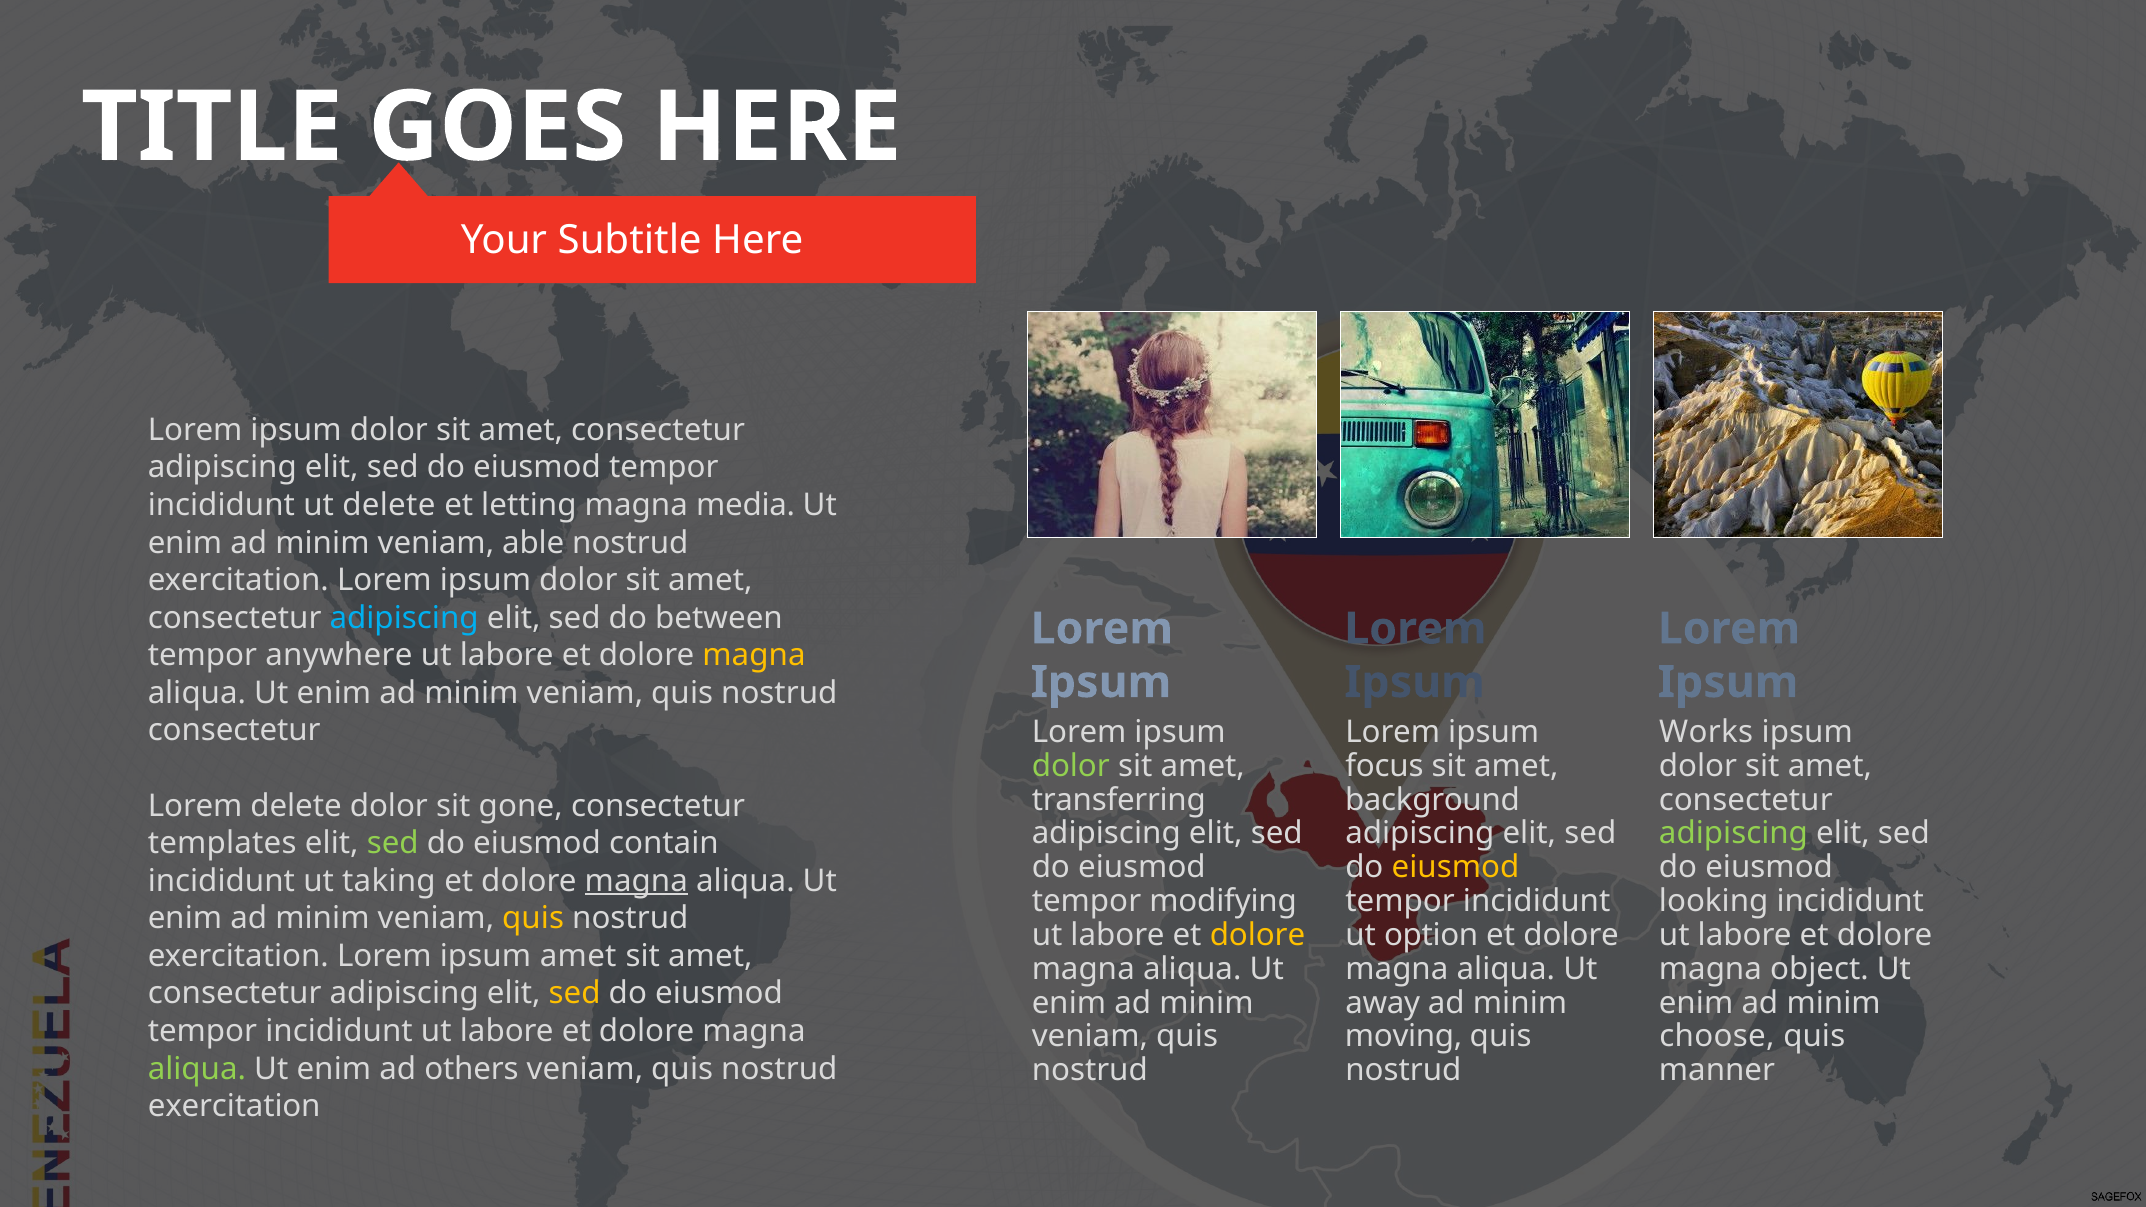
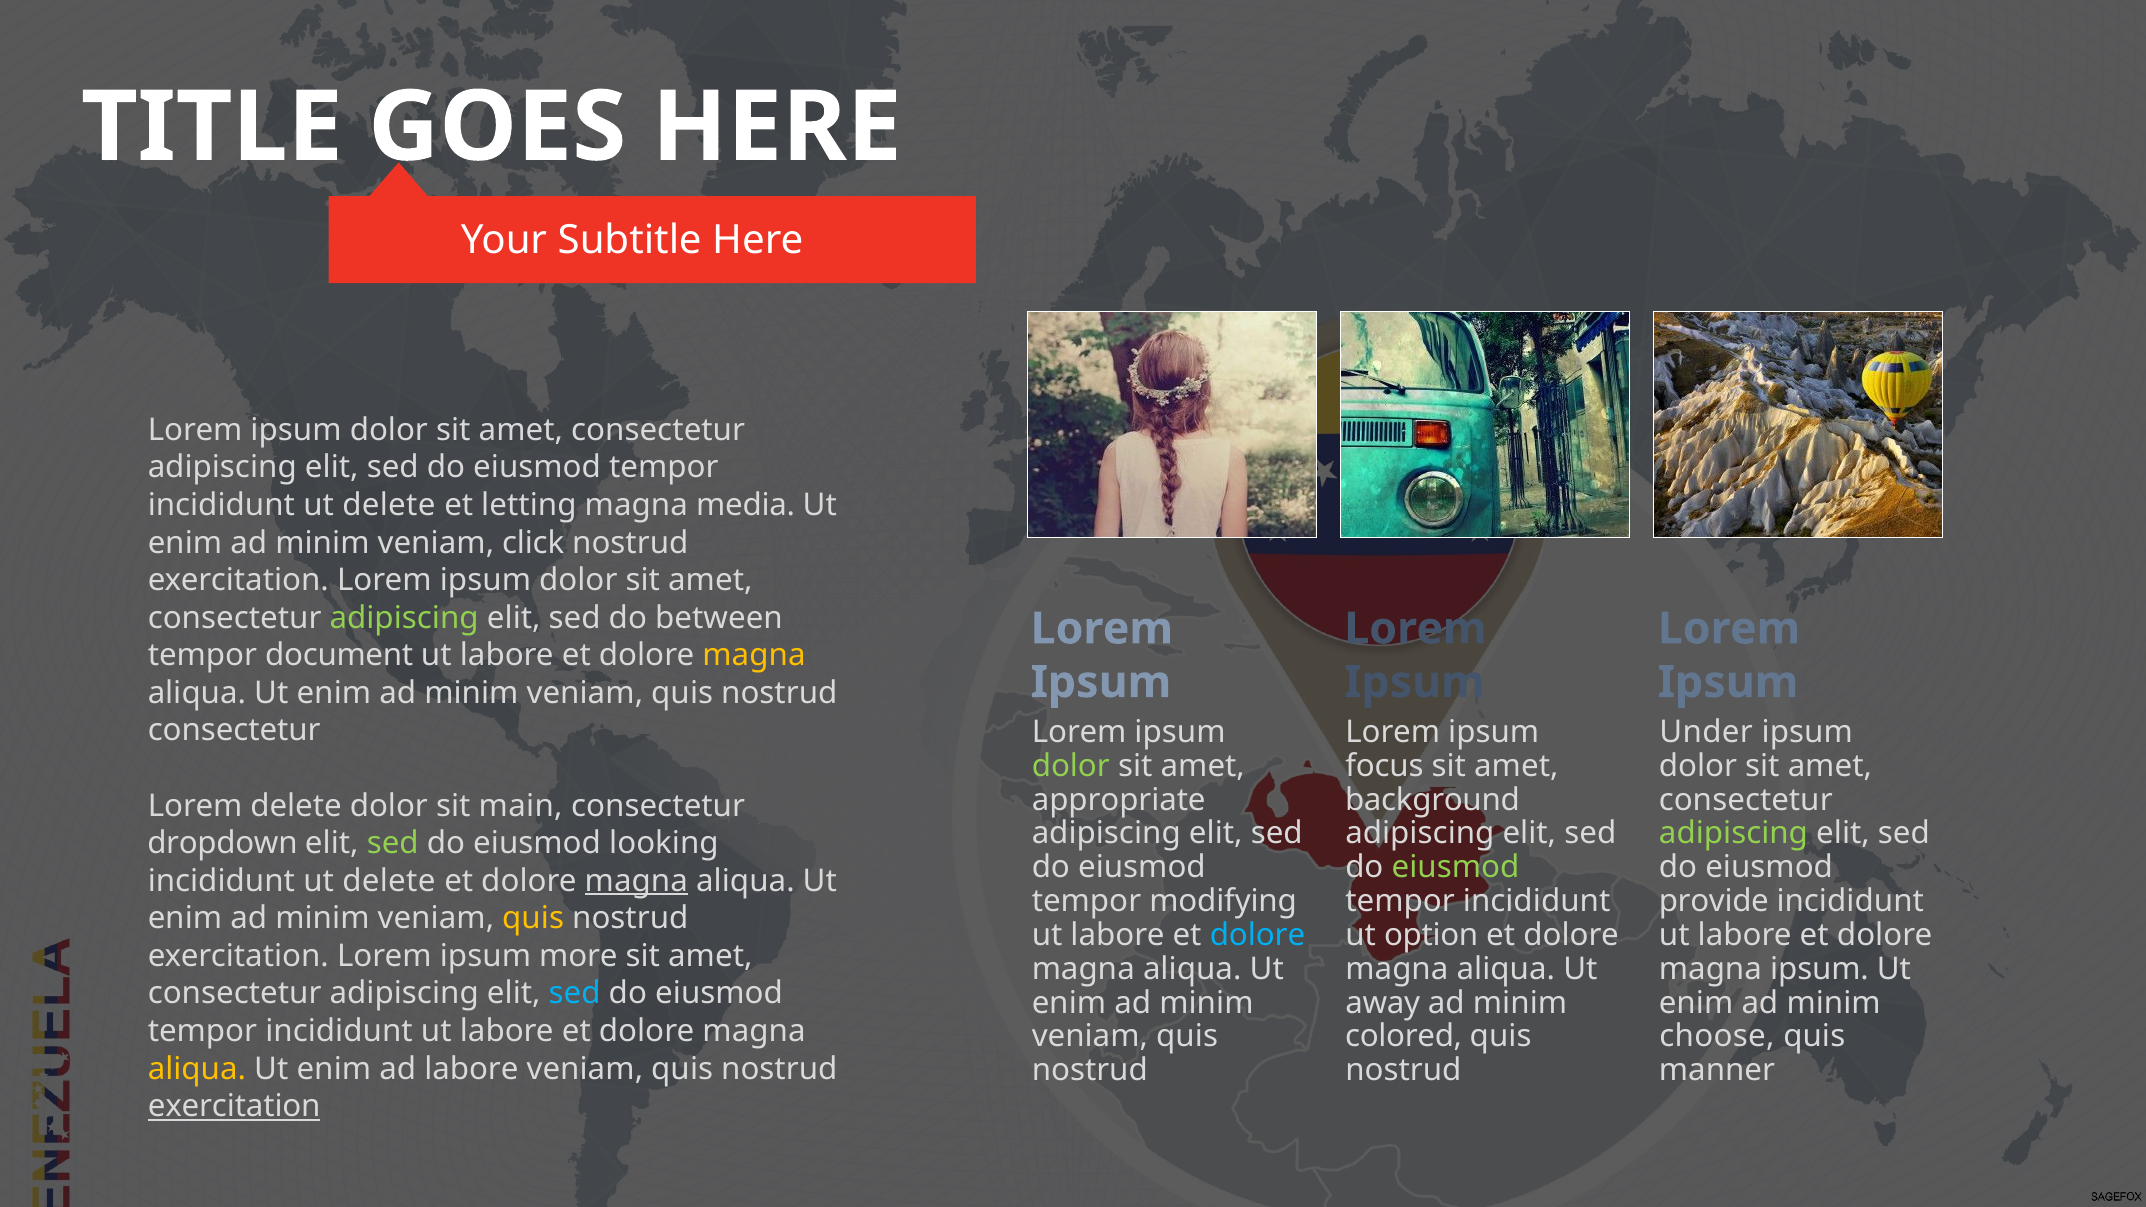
able: able -> click
adipiscing at (404, 618) colour: light blue -> light green
anywhere: anywhere -> document
Works: Works -> Under
transferring: transferring -> appropriate
gone: gone -> main
templates: templates -> dropdown
contain: contain -> looking
eiusmod at (1455, 868) colour: yellow -> light green
taking at (389, 881): taking -> delete
looking: looking -> provide
dolore at (1257, 935) colour: yellow -> light blue
ipsum amet: amet -> more
magna object: object -> ipsum
sed at (575, 994) colour: yellow -> light blue
moving: moving -> colored
aliqua at (197, 1069) colour: light green -> yellow
ad others: others -> labore
exercitation at (234, 1106) underline: none -> present
